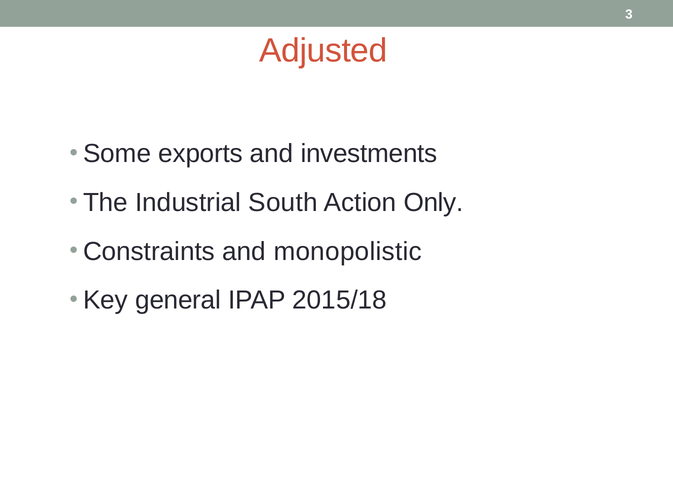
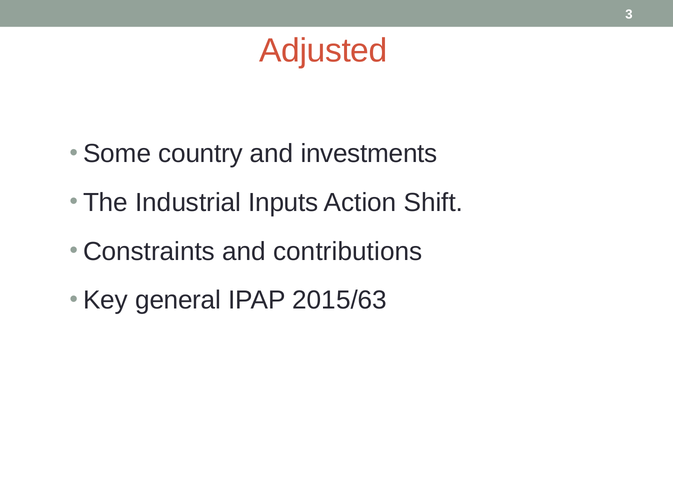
exports: exports -> country
South: South -> Inputs
Only: Only -> Shift
monopolistic: monopolistic -> contributions
2015/18: 2015/18 -> 2015/63
